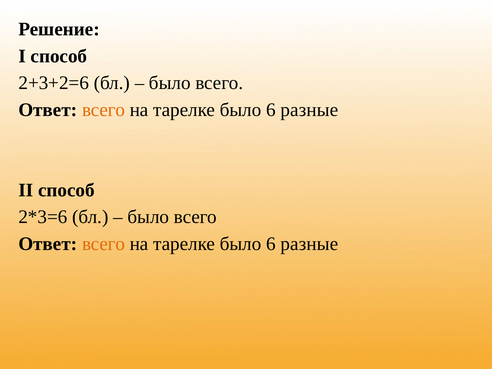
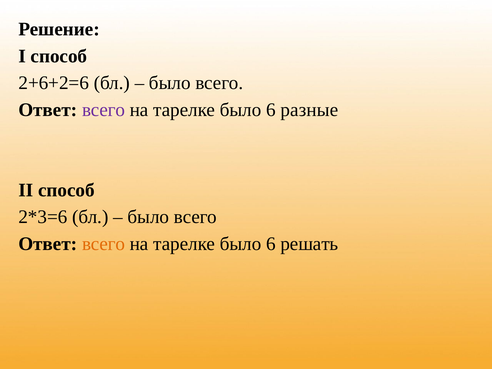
2+3+2=6: 2+3+2=6 -> 2+6+2=6
всего at (104, 110) colour: orange -> purple
разные at (309, 244): разные -> решать
